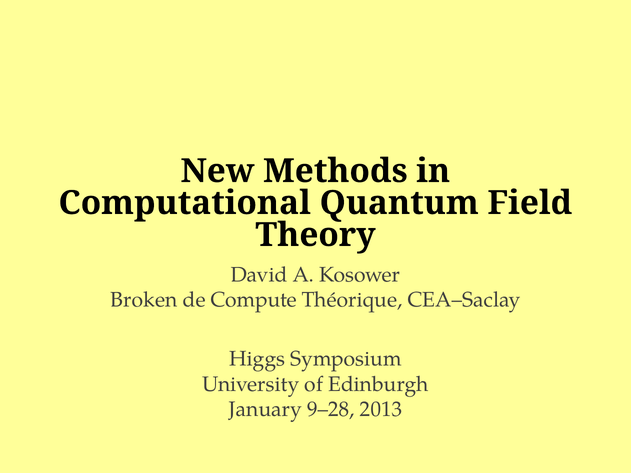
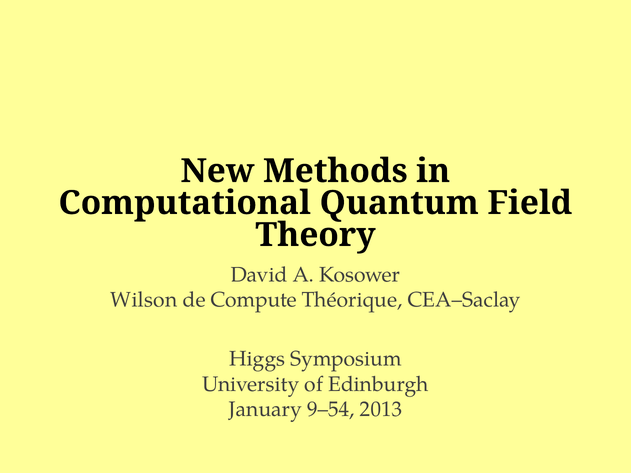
Broken: Broken -> Wilson
9–28: 9–28 -> 9–54
